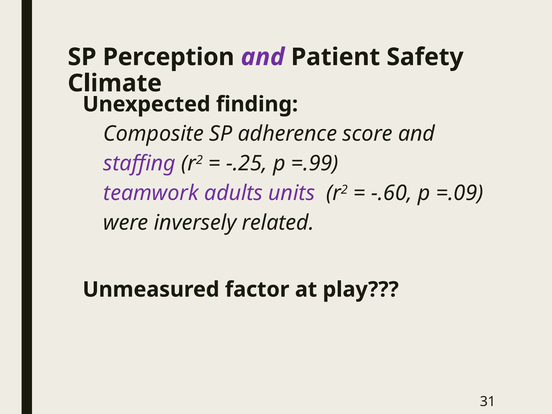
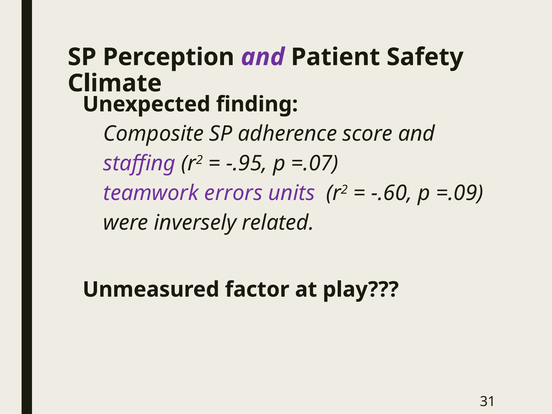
-.25: -.25 -> -.95
=.99: =.99 -> =.07
adults: adults -> errors
